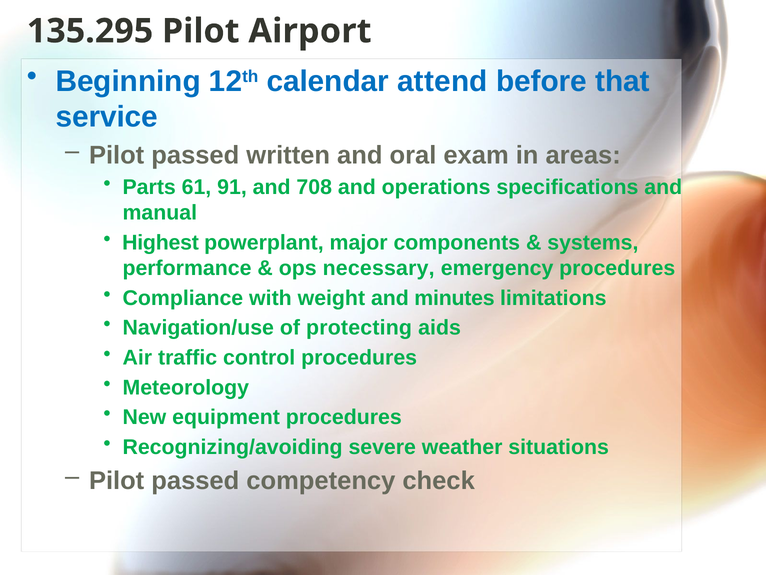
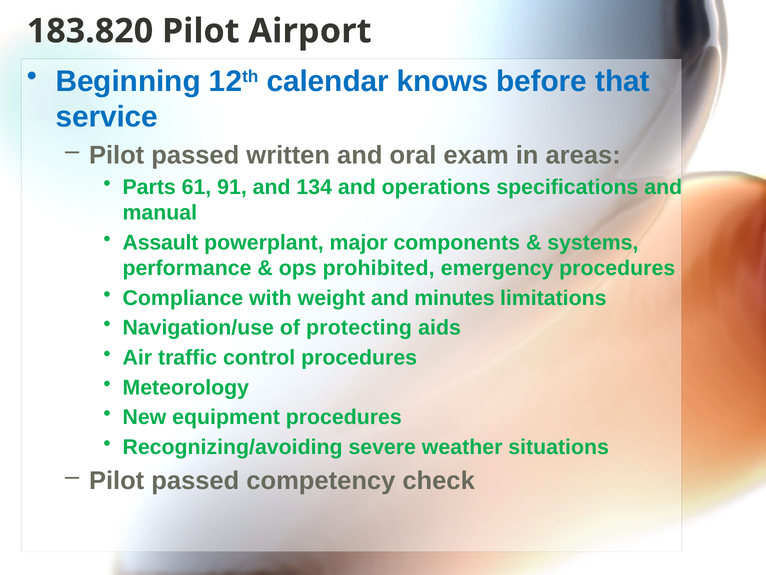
135.295: 135.295 -> 183.820
attend: attend -> knows
708: 708 -> 134
Highest: Highest -> Assault
necessary: necessary -> prohibited
